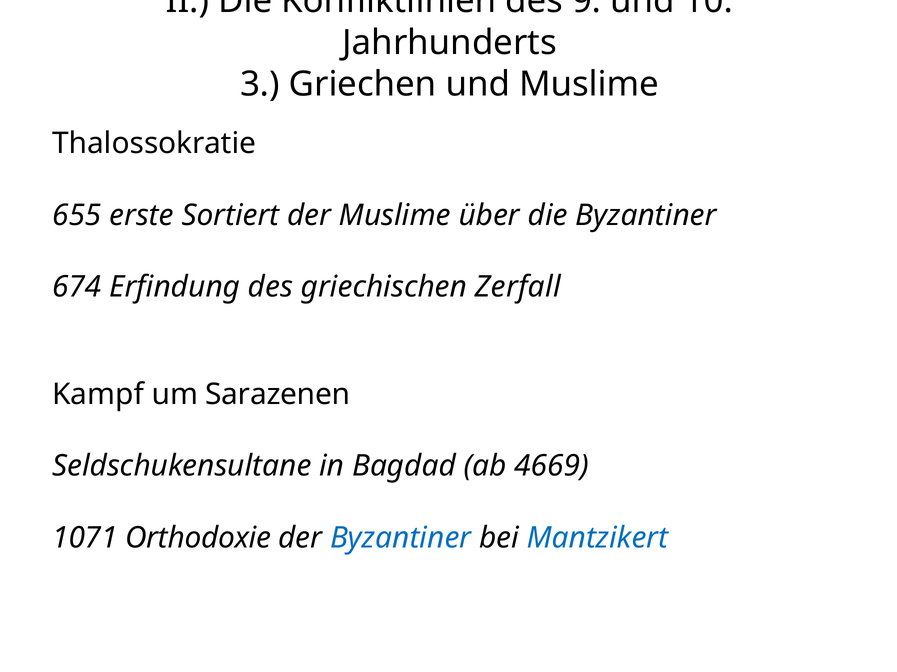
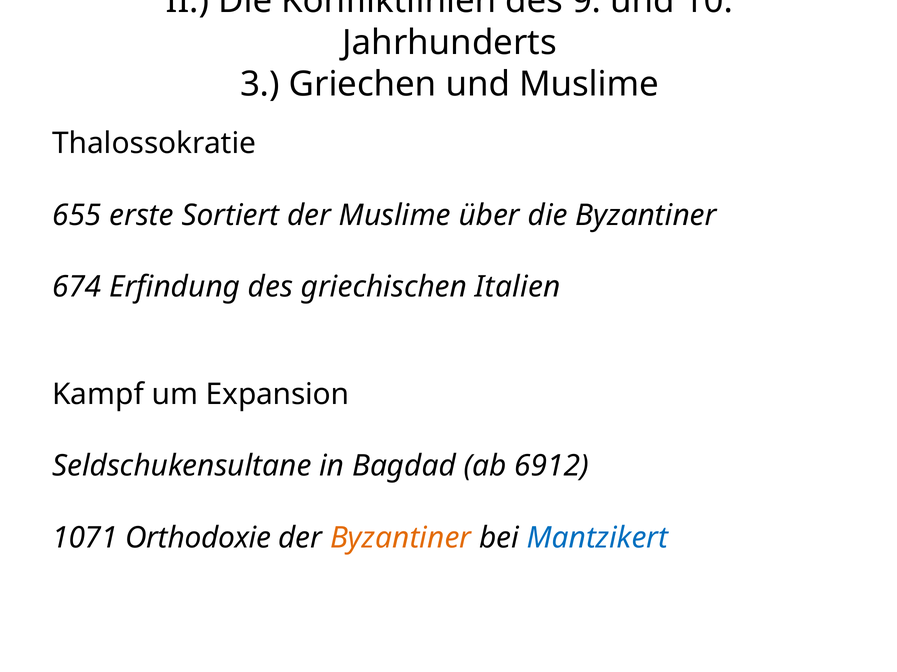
Zerfall: Zerfall -> Italien
Sarazenen: Sarazenen -> Expansion
4669: 4669 -> 6912
Byzantiner at (401, 538) colour: blue -> orange
